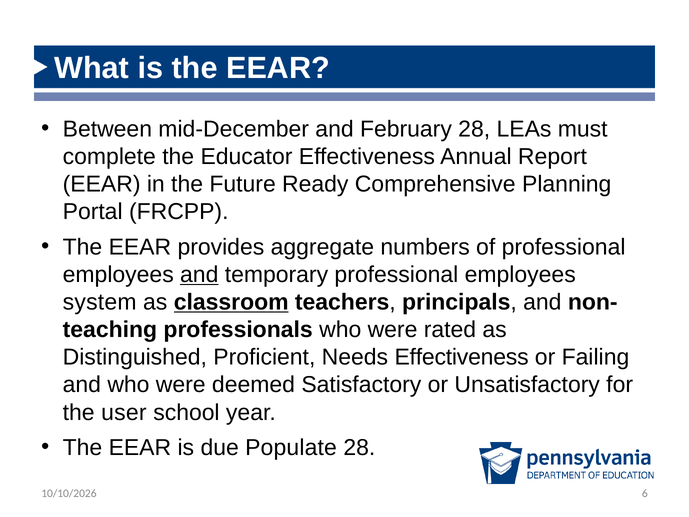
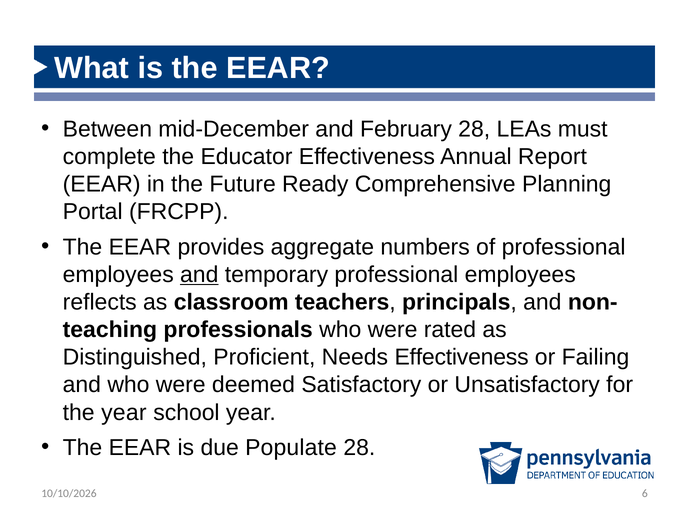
system: system -> reflects
classroom underline: present -> none
the user: user -> year
